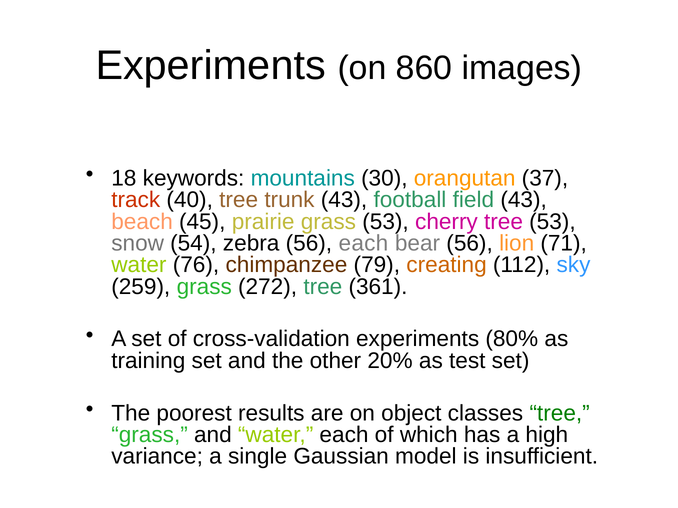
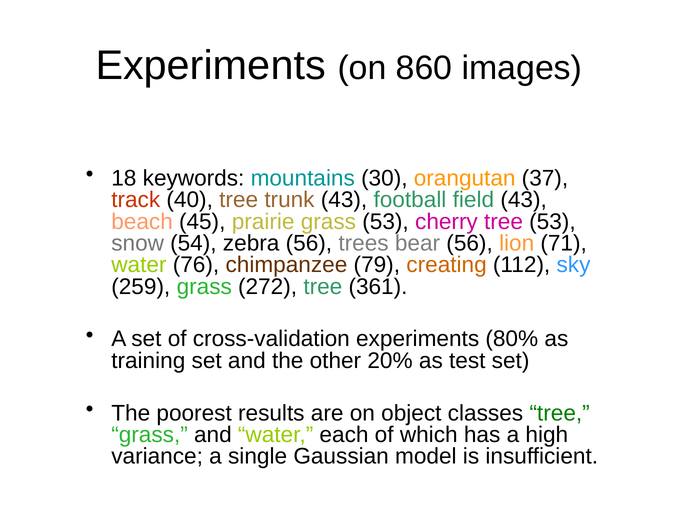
56 each: each -> trees
